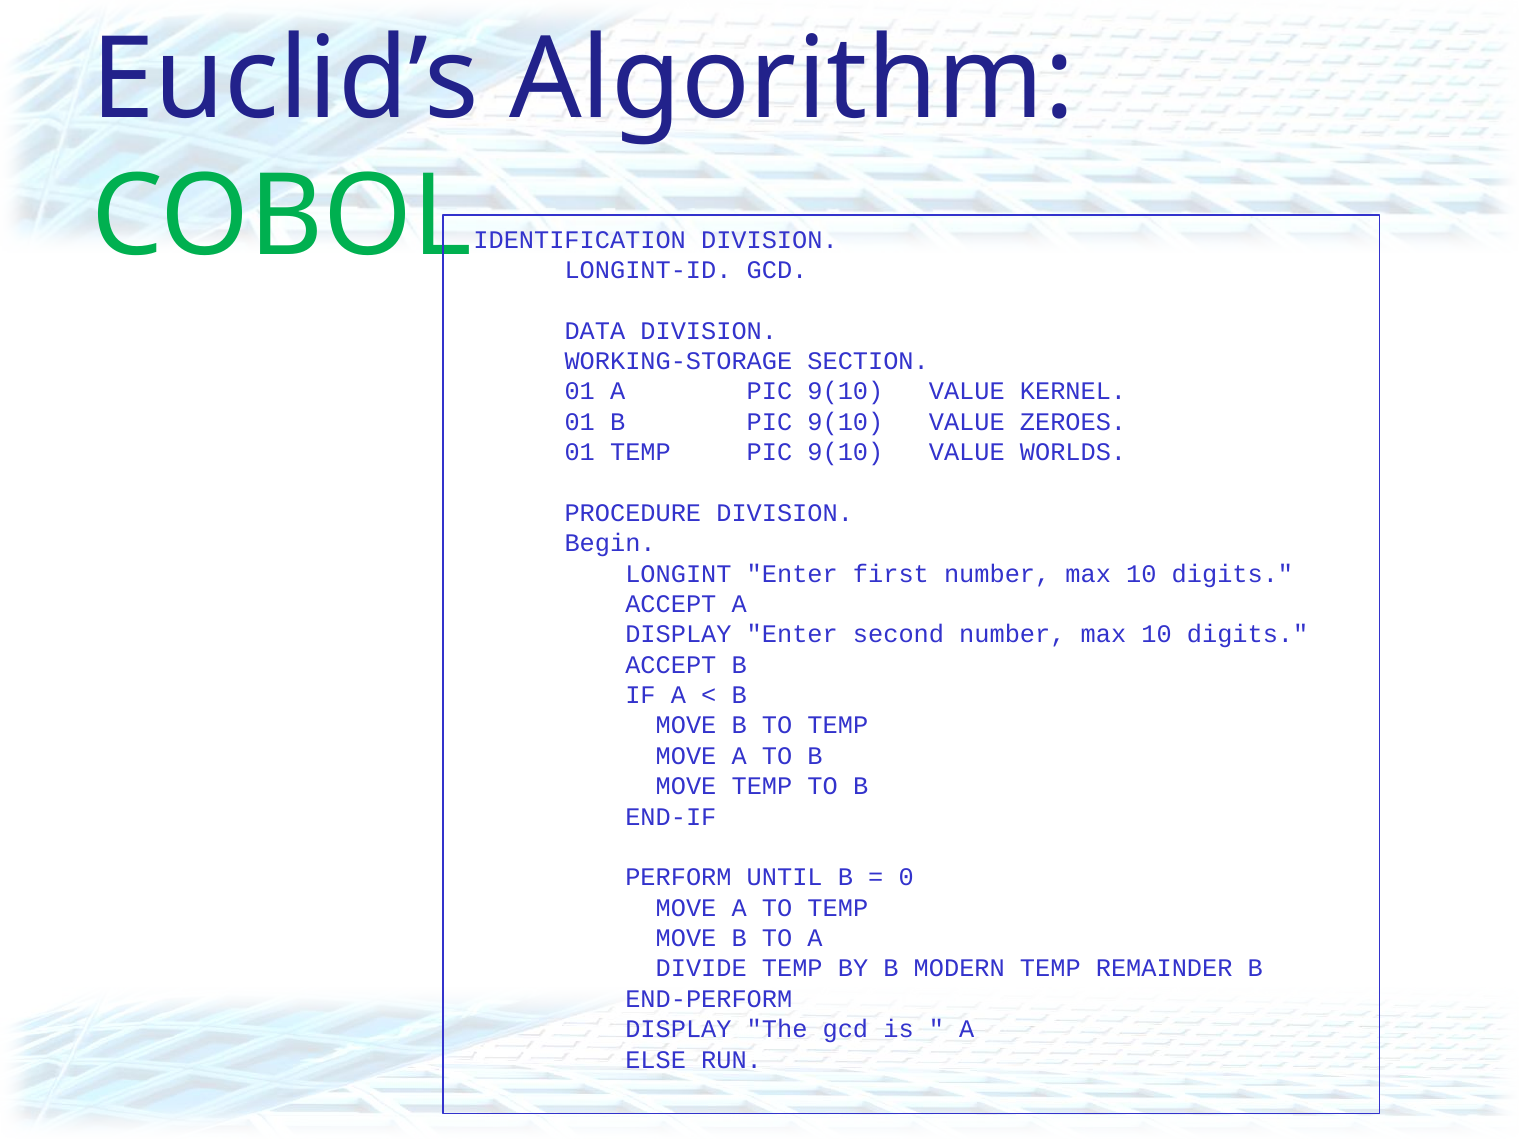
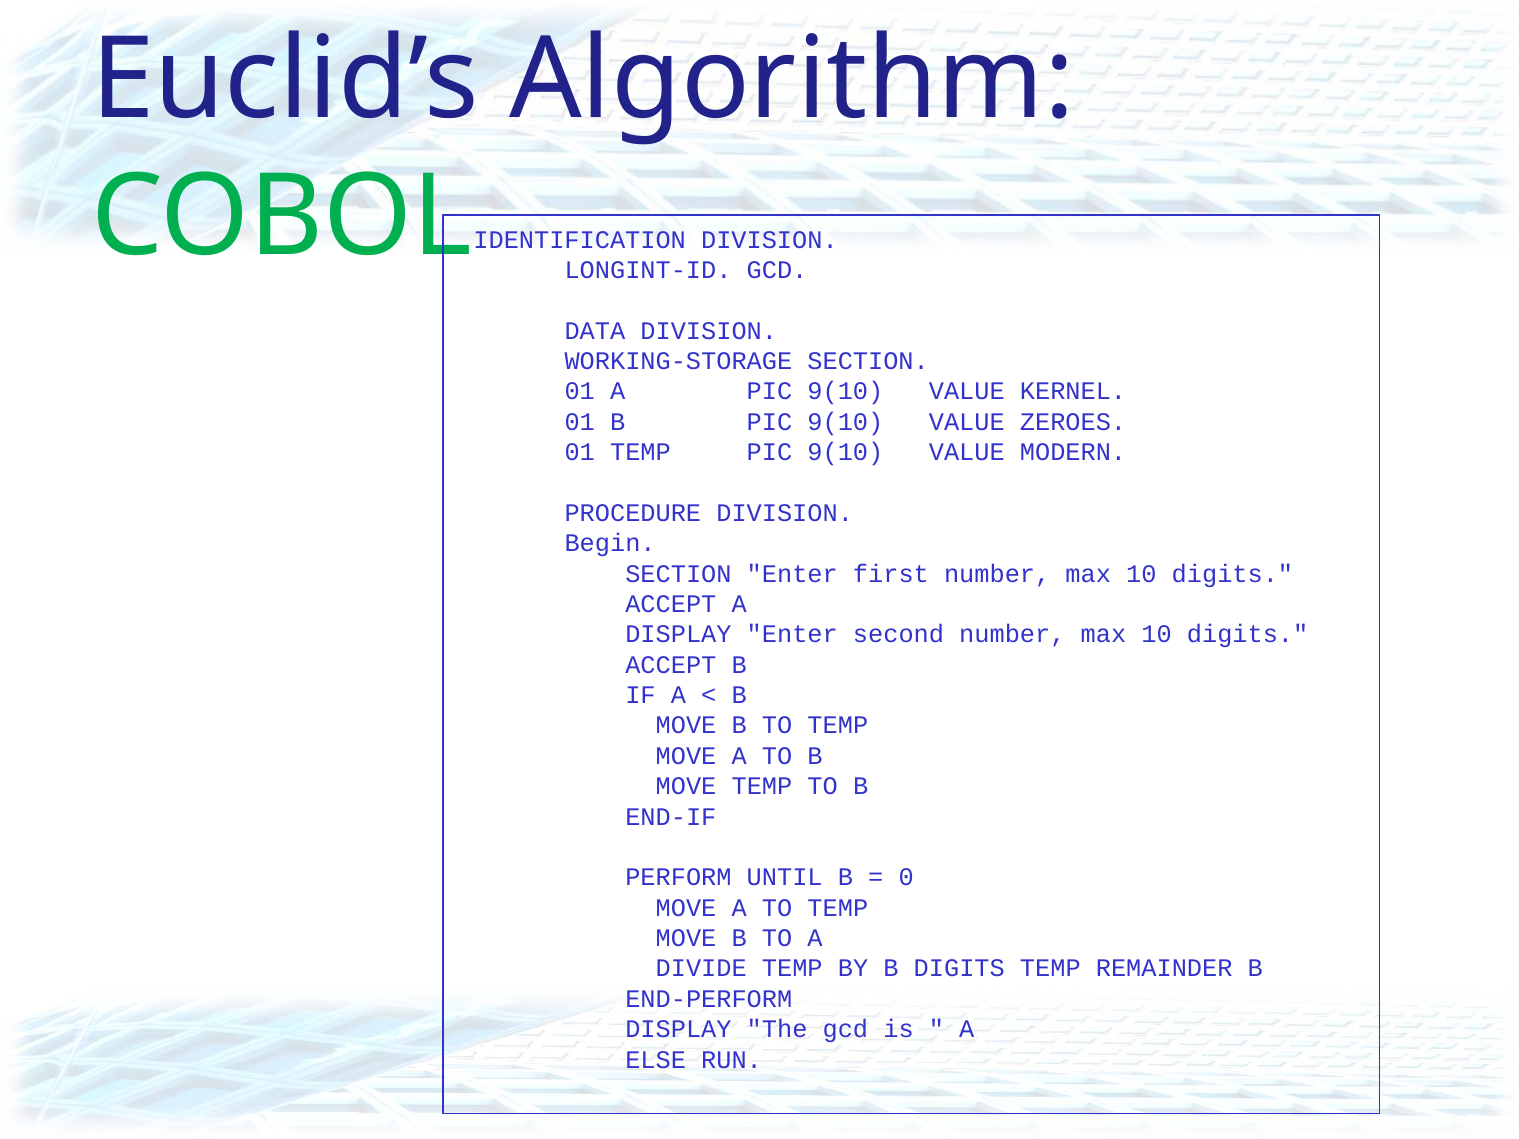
WORLDS: WORLDS -> MODERN
LONGINT at (678, 574): LONGINT -> SECTION
B MODERN: MODERN -> DIGITS
